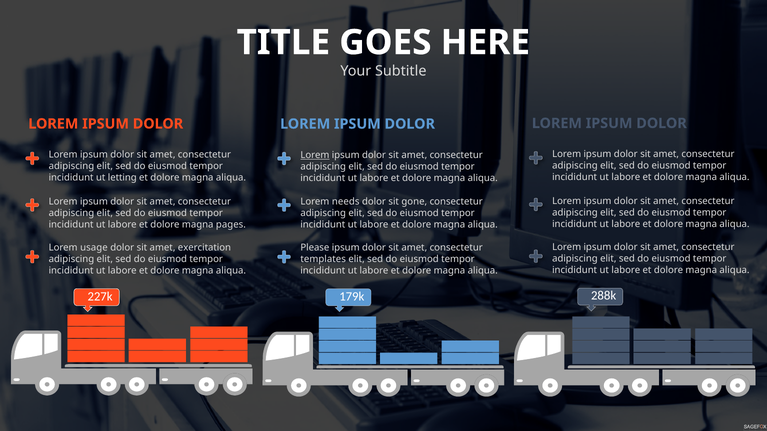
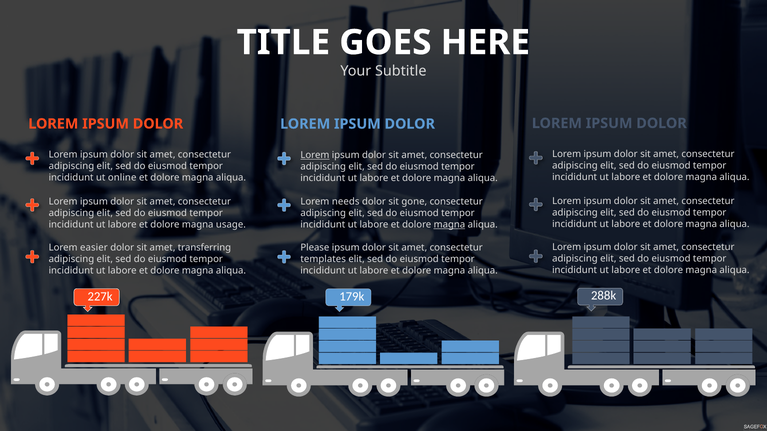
letting: letting -> online
pages: pages -> usage
magna at (449, 225) underline: none -> present
usage: usage -> easier
exercitation: exercitation -> transferring
